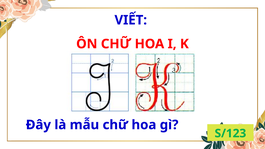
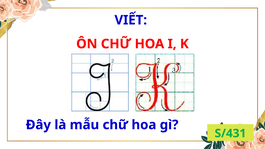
S/123: S/123 -> S/431
